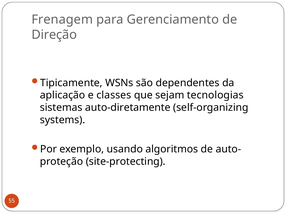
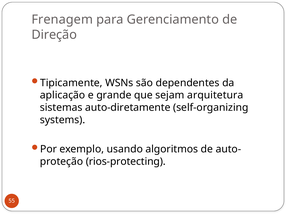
classes: classes -> grande
tecnologias: tecnologias -> arquitetura
site-protecting: site-protecting -> rios-protecting
